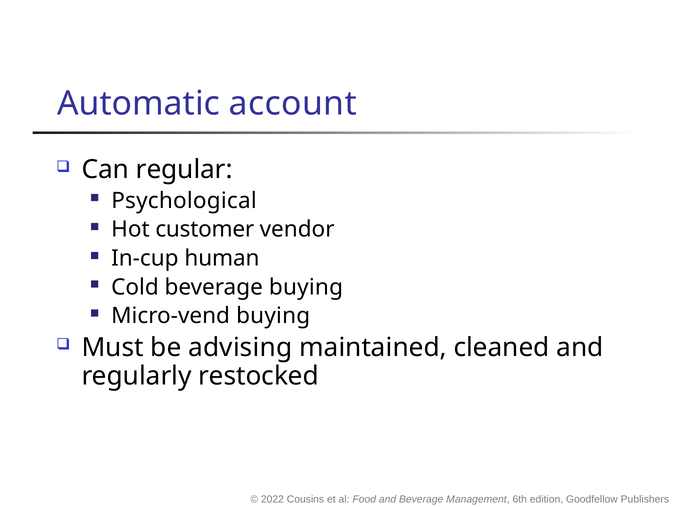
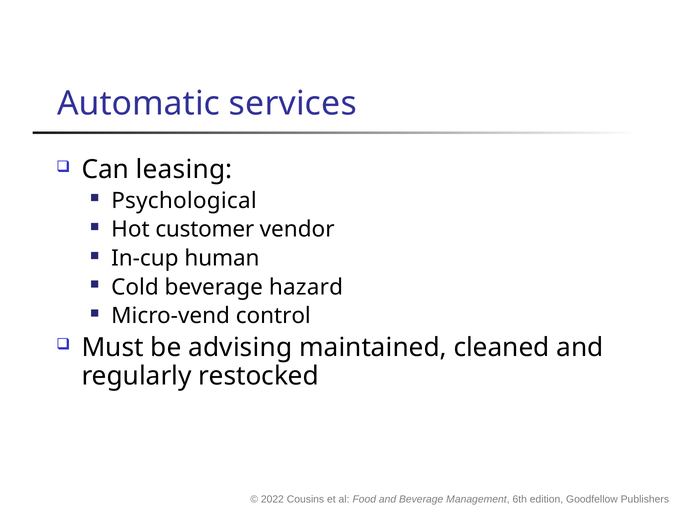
account: account -> services
regular: regular -> leasing
beverage buying: buying -> hazard
Micro-vend buying: buying -> control
